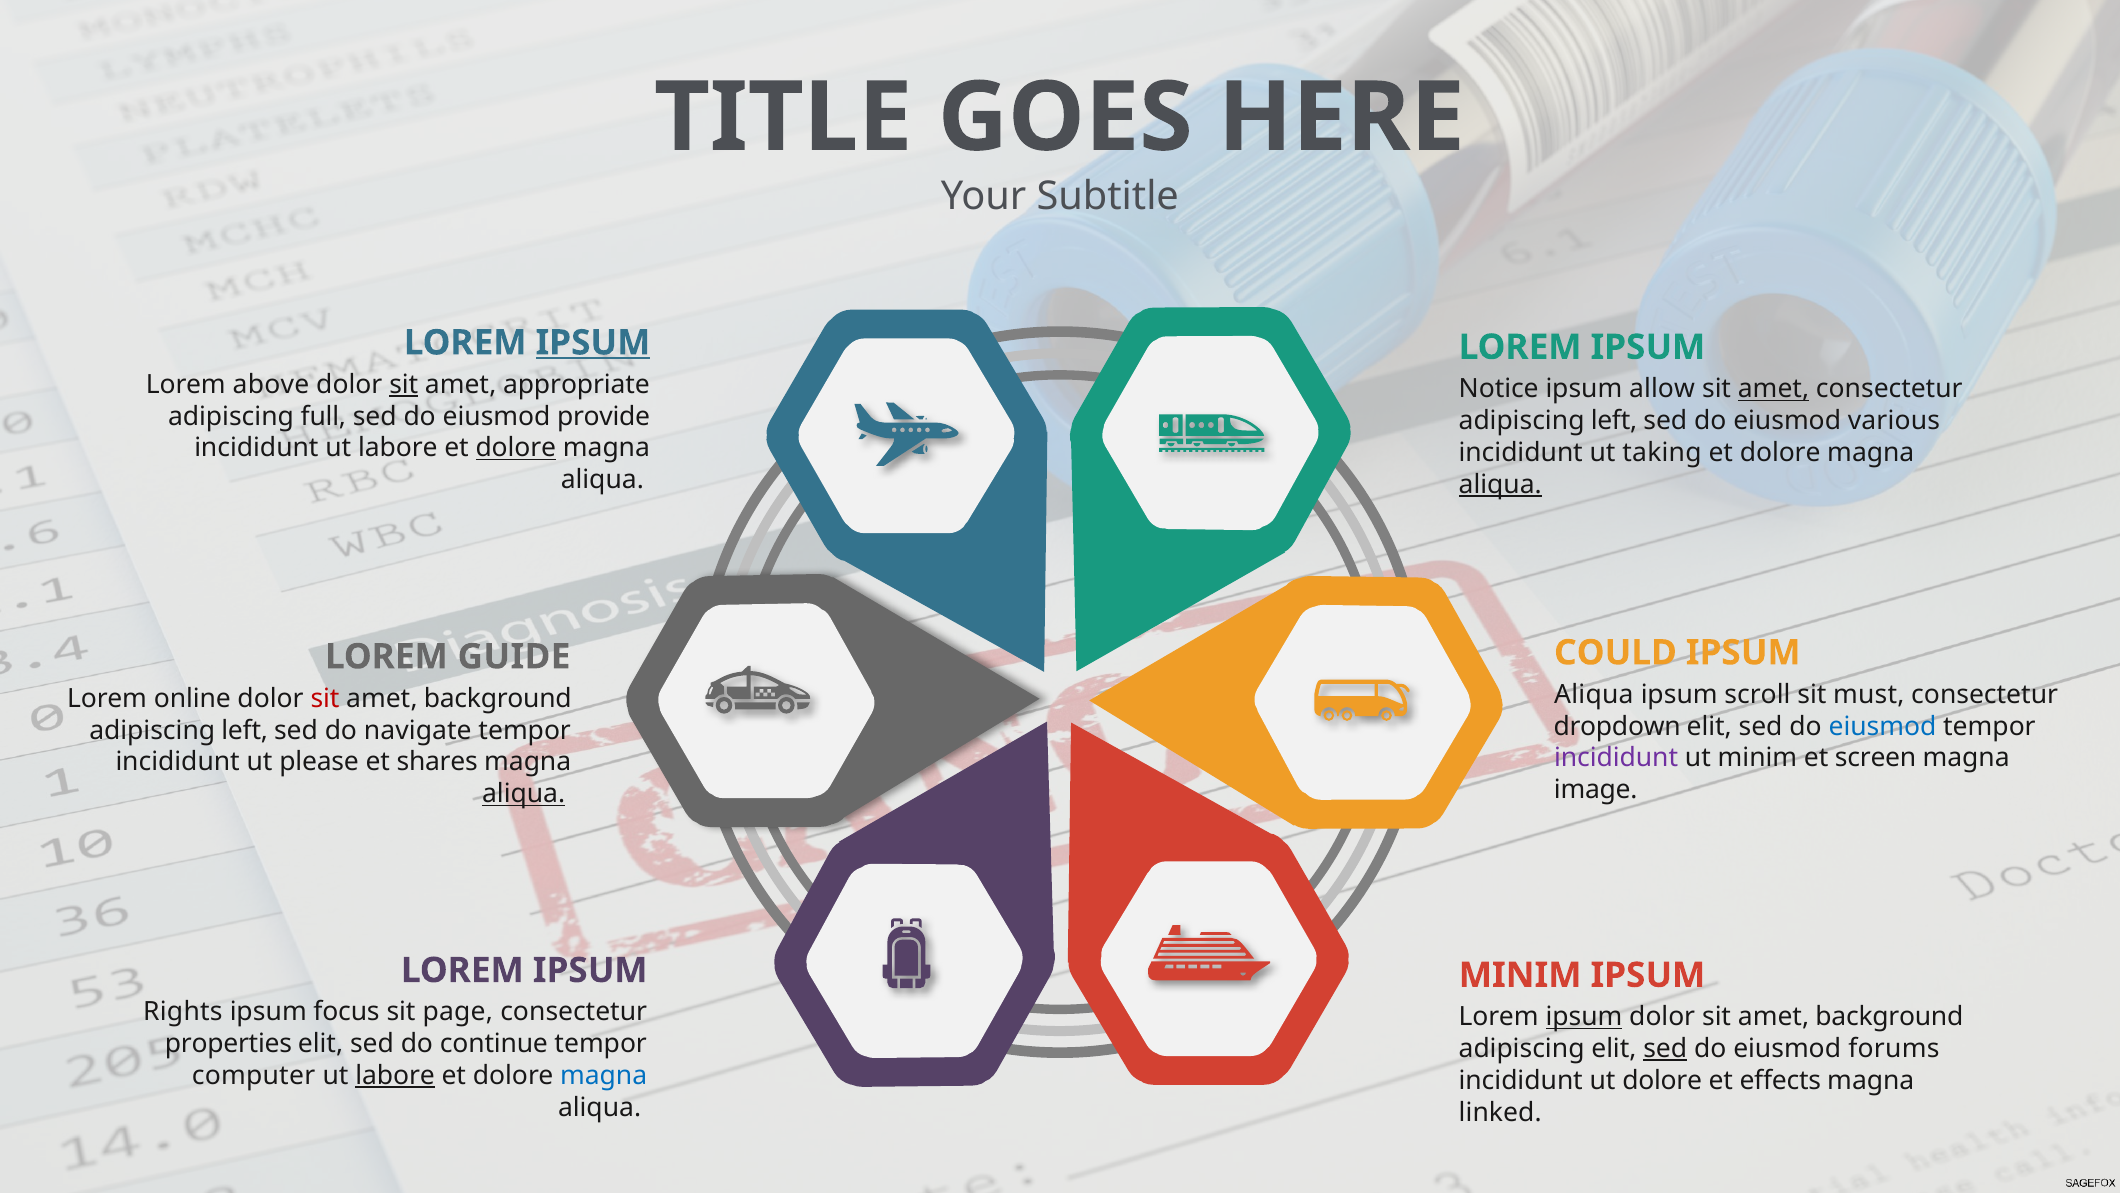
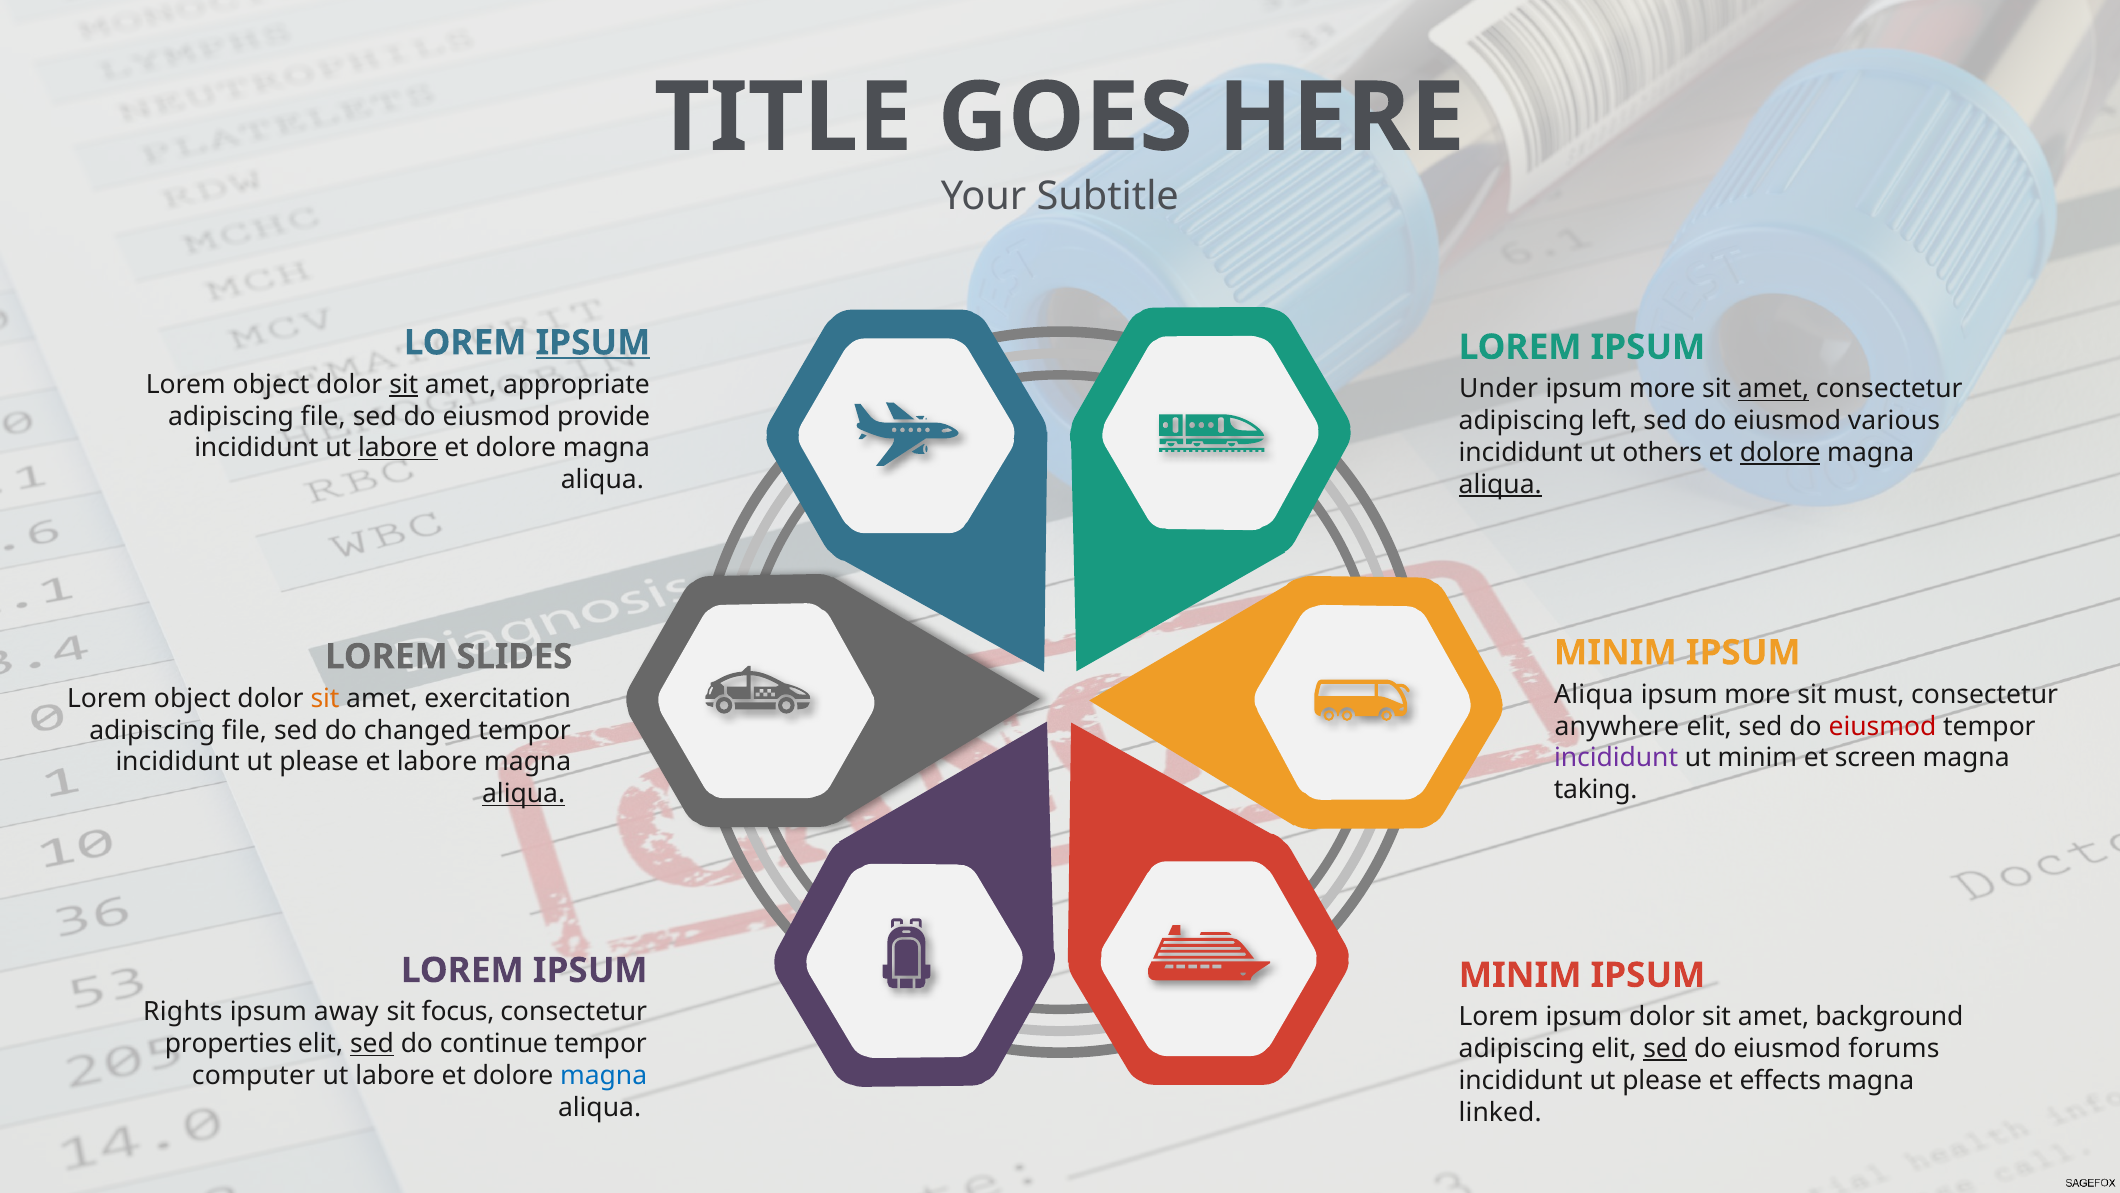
above at (271, 384): above -> object
Notice: Notice -> Under
allow at (1662, 389): allow -> more
full at (323, 416): full -> file
labore at (398, 448) underline: none -> present
dolore at (516, 448) underline: present -> none
taking: taking -> others
dolore at (1780, 452) underline: none -> present
COULD at (1615, 652): COULD -> MINIM
GUIDE: GUIDE -> SLIDES
scroll at (1757, 694): scroll -> more
online at (192, 698): online -> object
sit at (325, 698) colour: red -> orange
background at (498, 698): background -> exercitation
dropdown: dropdown -> anywhere
eiusmod at (1883, 726) colour: blue -> red
left at (245, 730): left -> file
navigate: navigate -> changed
et shares: shares -> labore
image: image -> taking
focus: focus -> away
page: page -> focus
ipsum at (1584, 1017) underline: present -> none
sed at (372, 1044) underline: none -> present
labore at (395, 1075) underline: present -> none
dolore at (1662, 1080): dolore -> please
